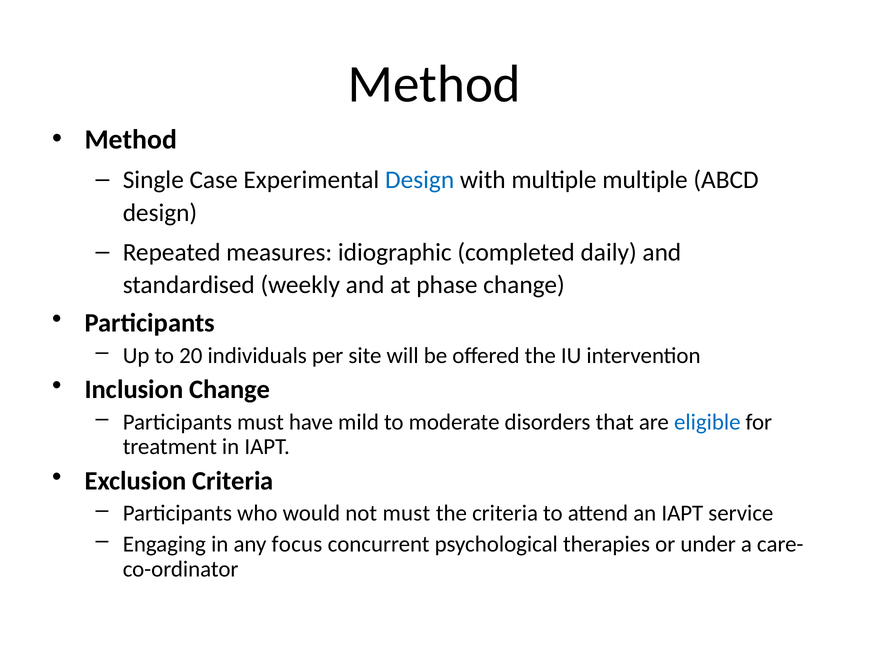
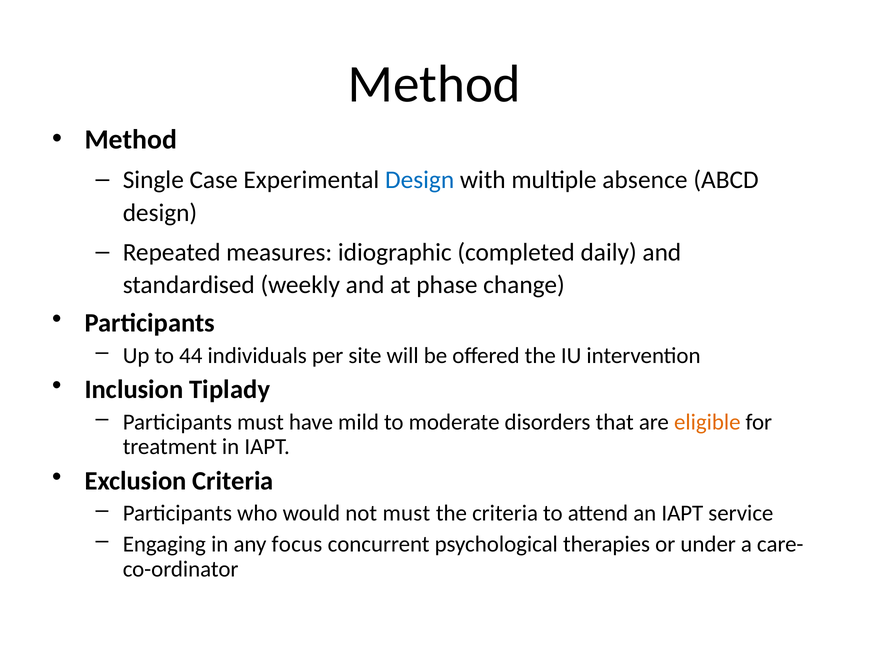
multiple multiple: multiple -> absence
20: 20 -> 44
Inclusion Change: Change -> Tiplady
eligible colour: blue -> orange
